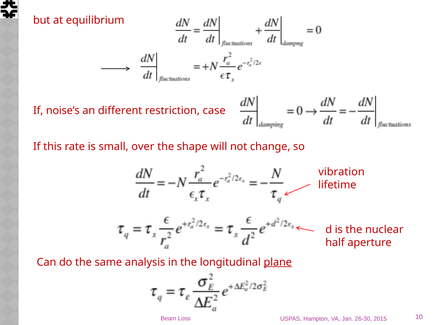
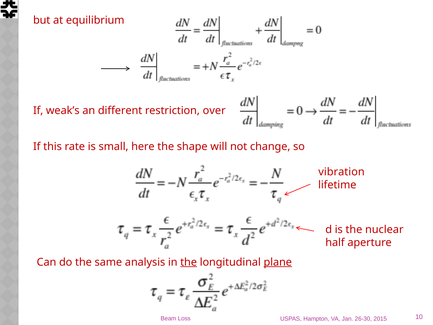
noise’s: noise’s -> weak’s
case: case -> over
over: over -> here
the at (189, 262) underline: none -> present
